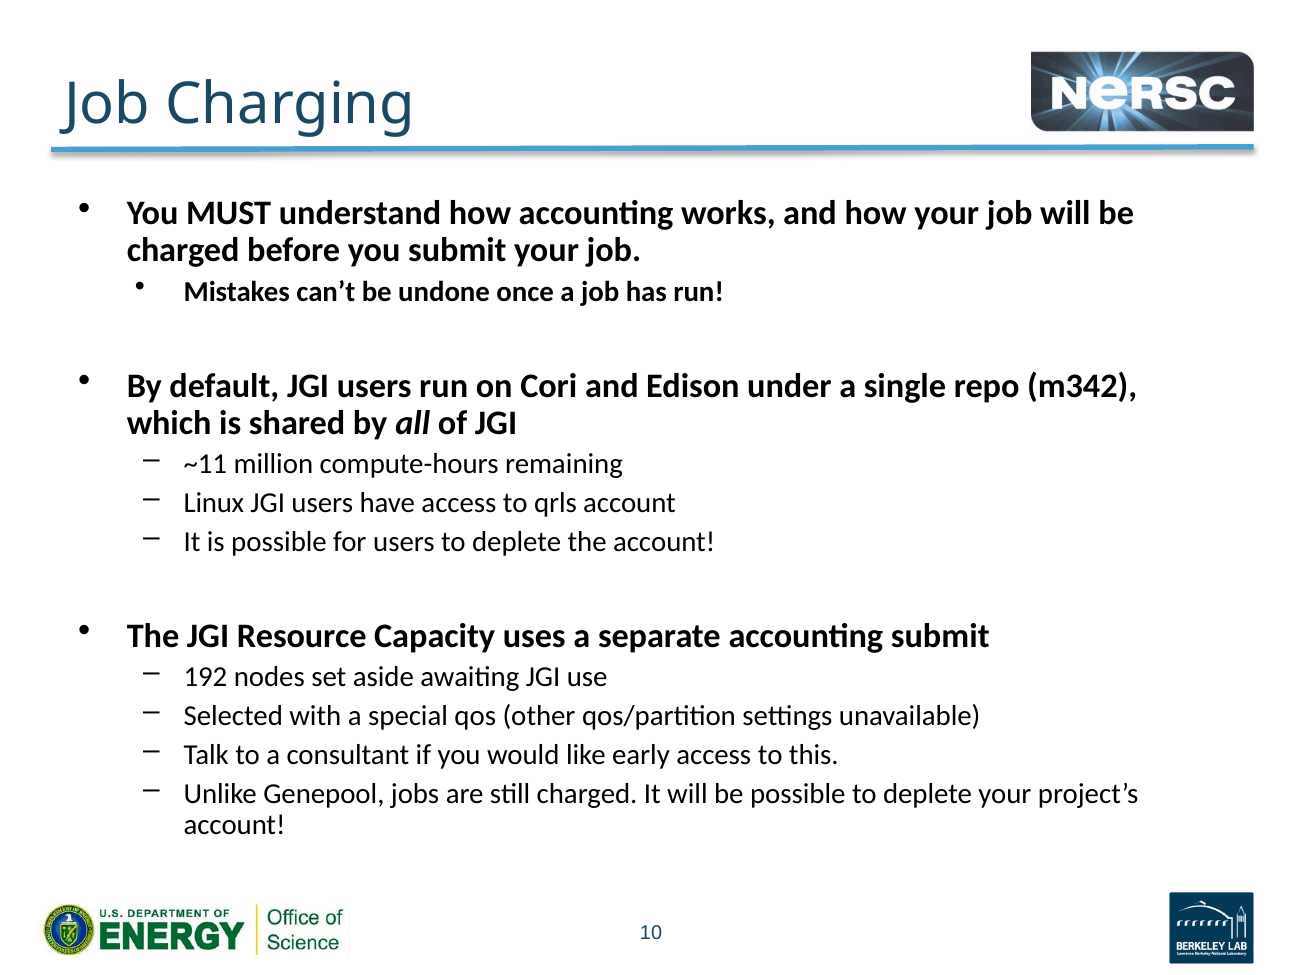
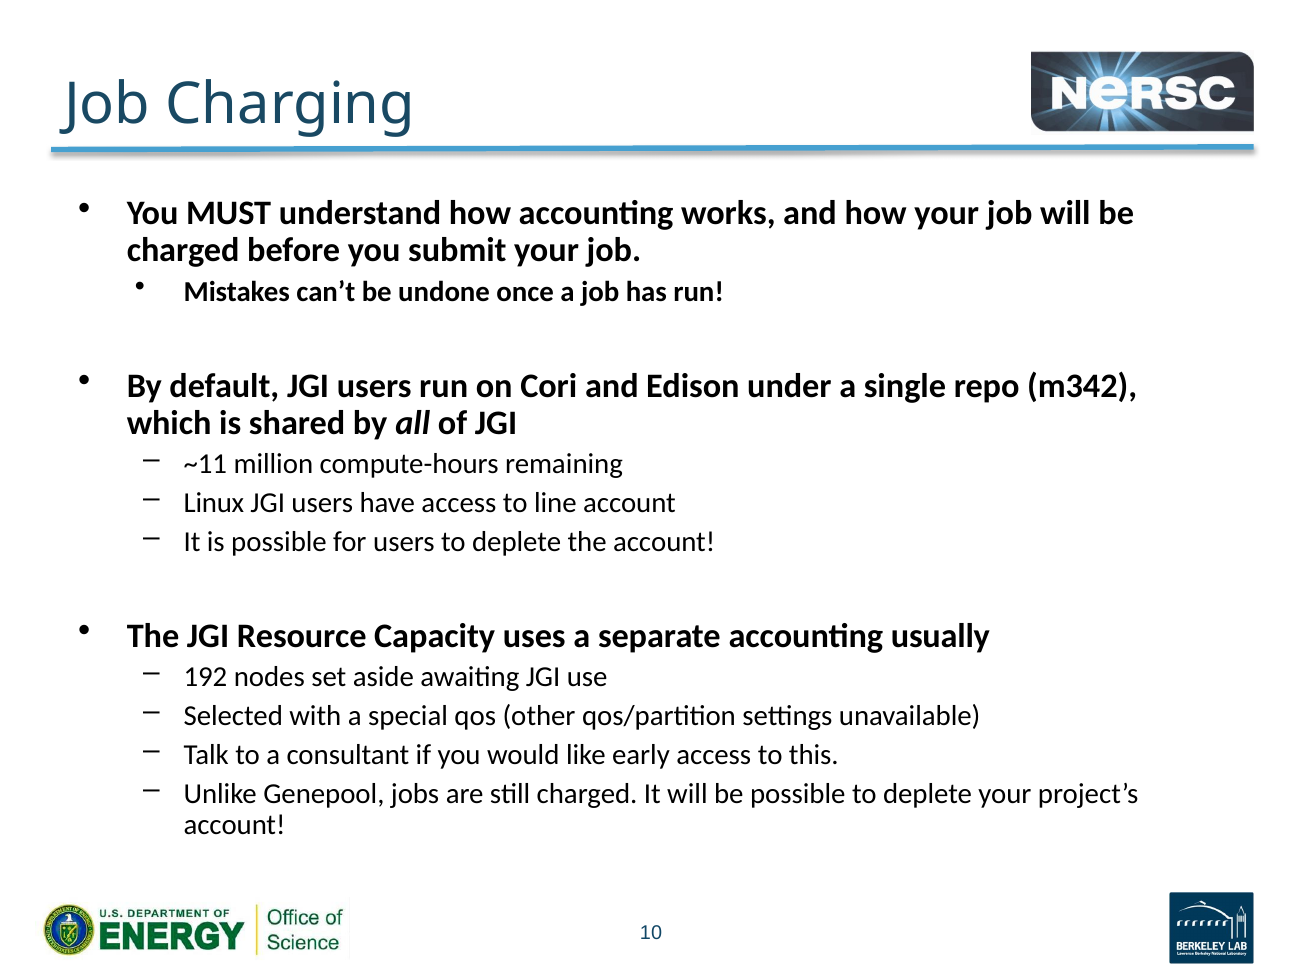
qrls: qrls -> line
accounting submit: submit -> usually
